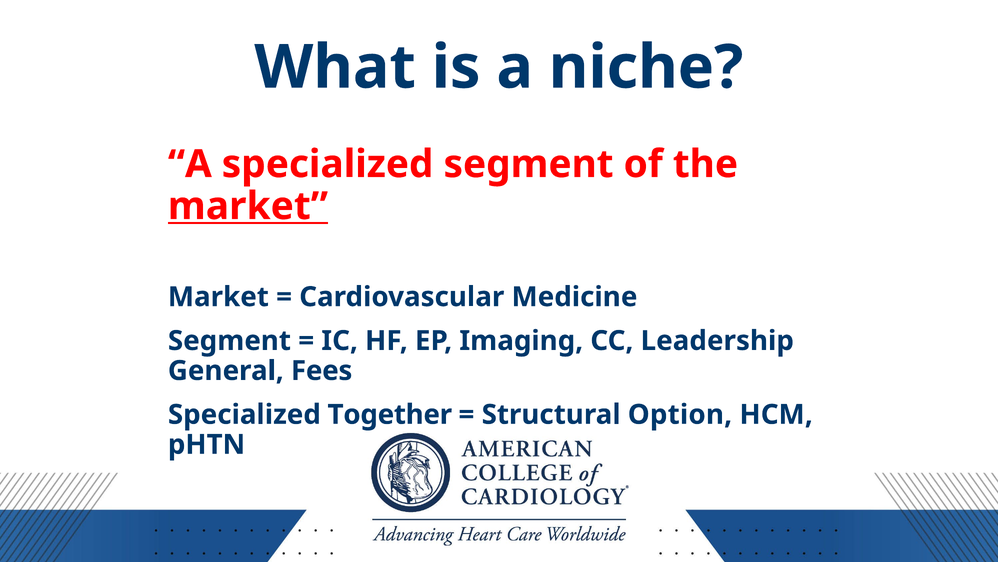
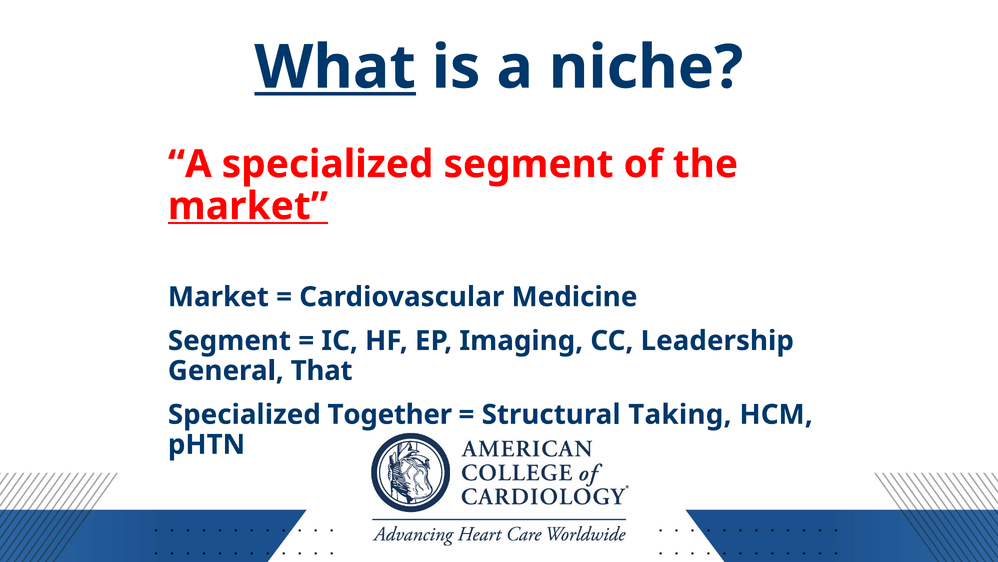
What underline: none -> present
Fees: Fees -> That
Option: Option -> Taking
